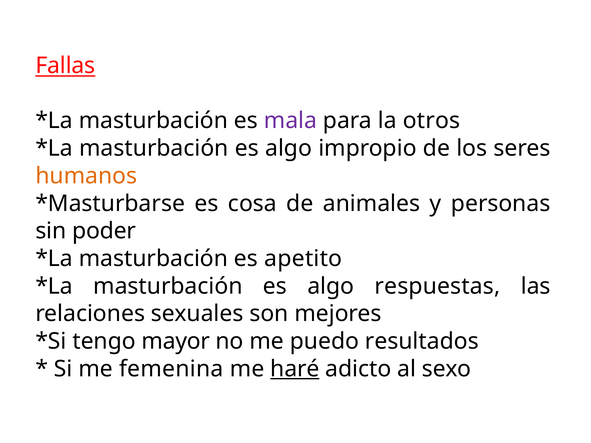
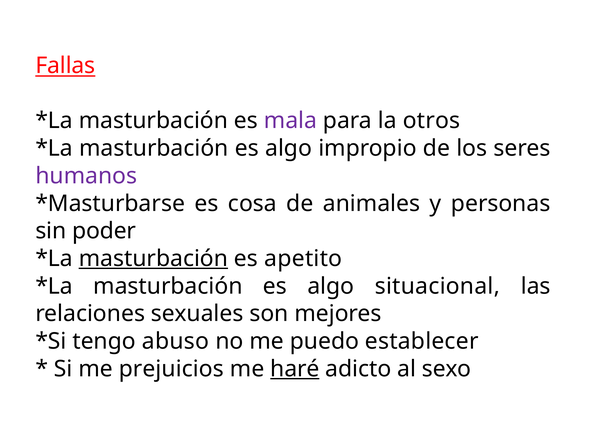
humanos colour: orange -> purple
masturbación at (153, 259) underline: none -> present
respuestas: respuestas -> situacional
mayor: mayor -> abuso
resultados: resultados -> establecer
femenina: femenina -> prejuicios
